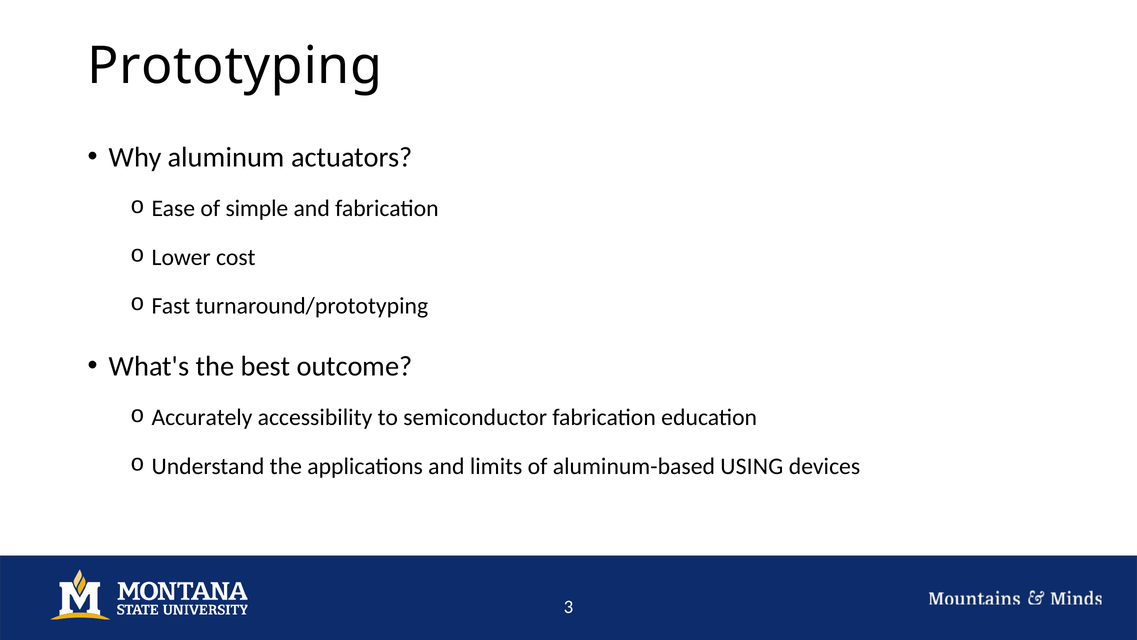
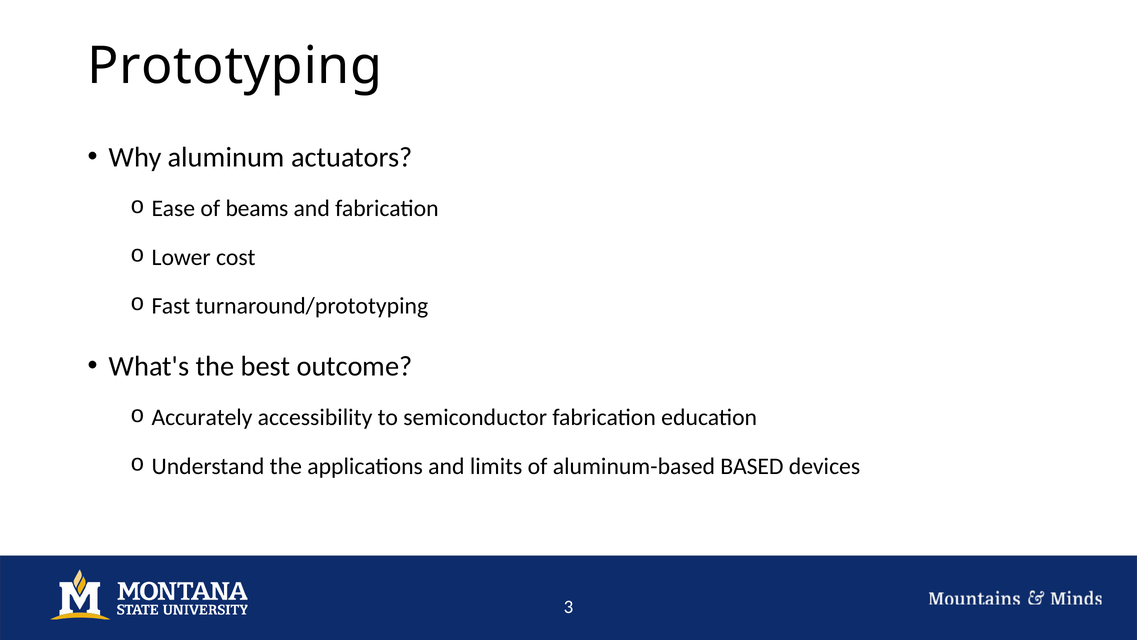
simple: simple -> beams
USING: USING -> BASED
